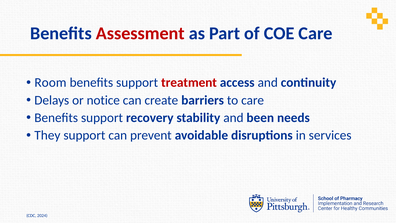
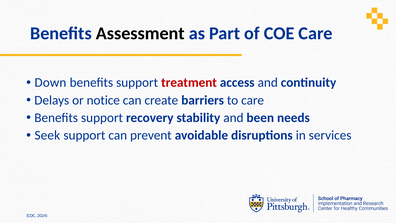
Assessment colour: red -> black
Room: Room -> Down
They: They -> Seek
